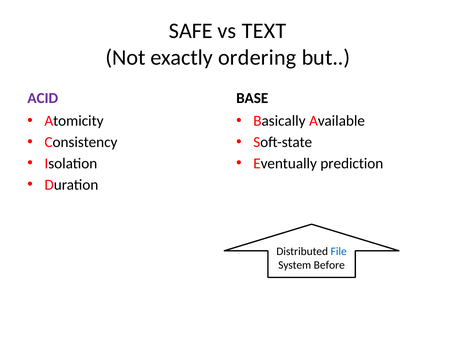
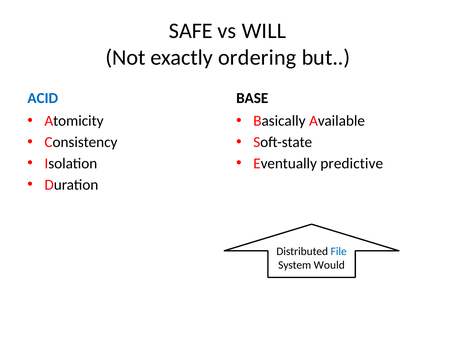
TEXT: TEXT -> WILL
ACID colour: purple -> blue
prediction: prediction -> predictive
Before: Before -> Would
